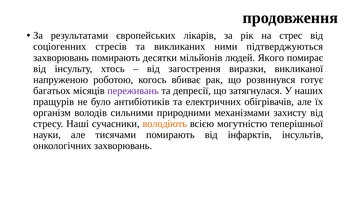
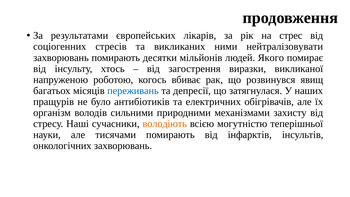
підтверджуються: підтверджуються -> нейтралізовувати
готує: готує -> явищ
переживань colour: purple -> blue
